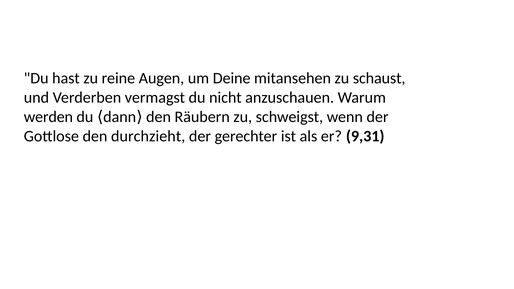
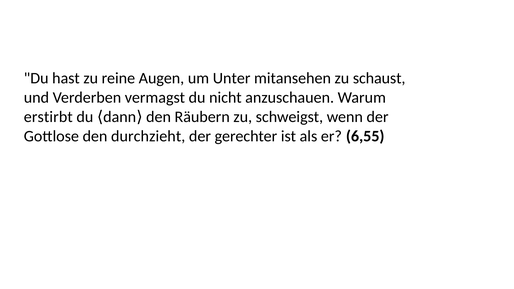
Deine: Deine -> Unter
werden: werden -> erstirbt
9,31: 9,31 -> 6,55
